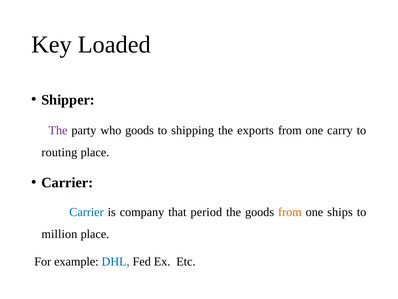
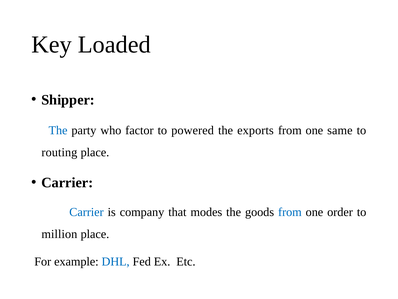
The at (58, 130) colour: purple -> blue
who goods: goods -> factor
shipping: shipping -> powered
carry: carry -> same
period: period -> modes
from at (290, 212) colour: orange -> blue
ships: ships -> order
